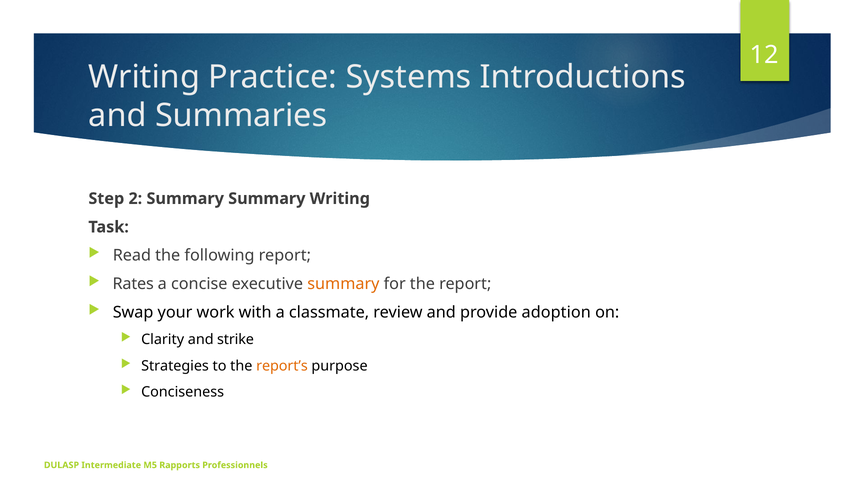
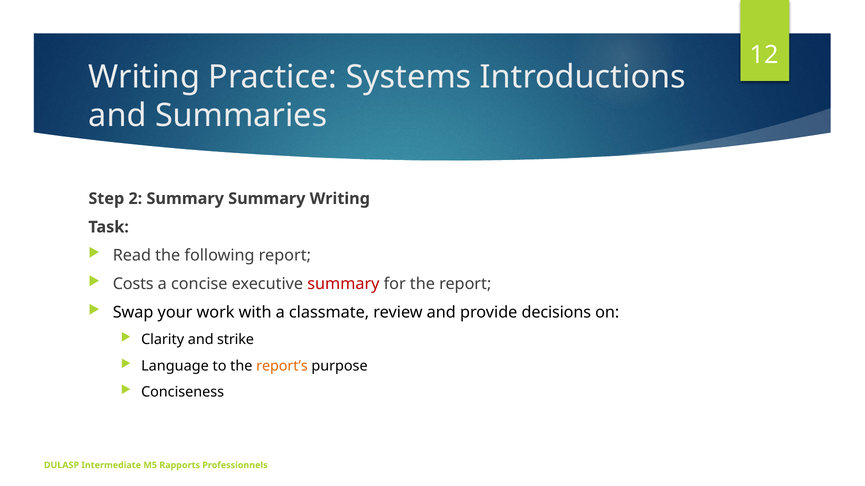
Rates: Rates -> Costs
summary at (343, 284) colour: orange -> red
adoption: adoption -> decisions
Strategies: Strategies -> Language
